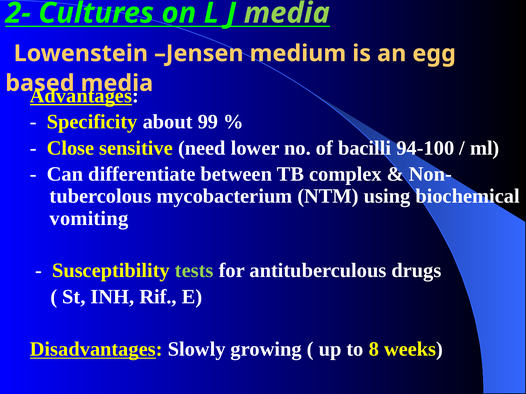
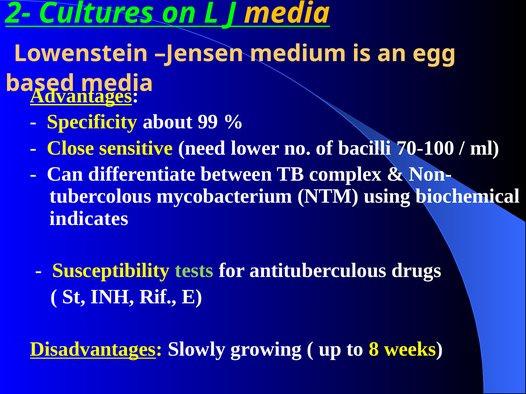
media at (287, 13) colour: light green -> yellow
94-100: 94-100 -> 70-100
vomiting: vomiting -> indicates
